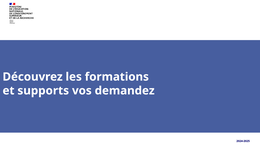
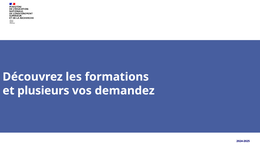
supports: supports -> plusieurs
